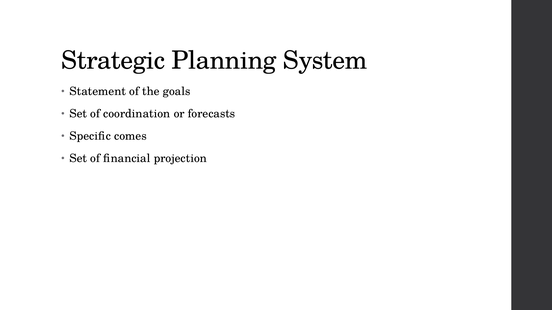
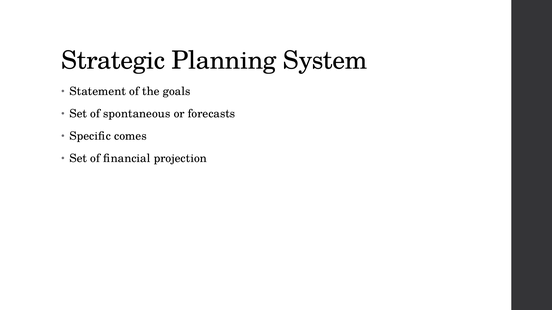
coordination: coordination -> spontaneous
